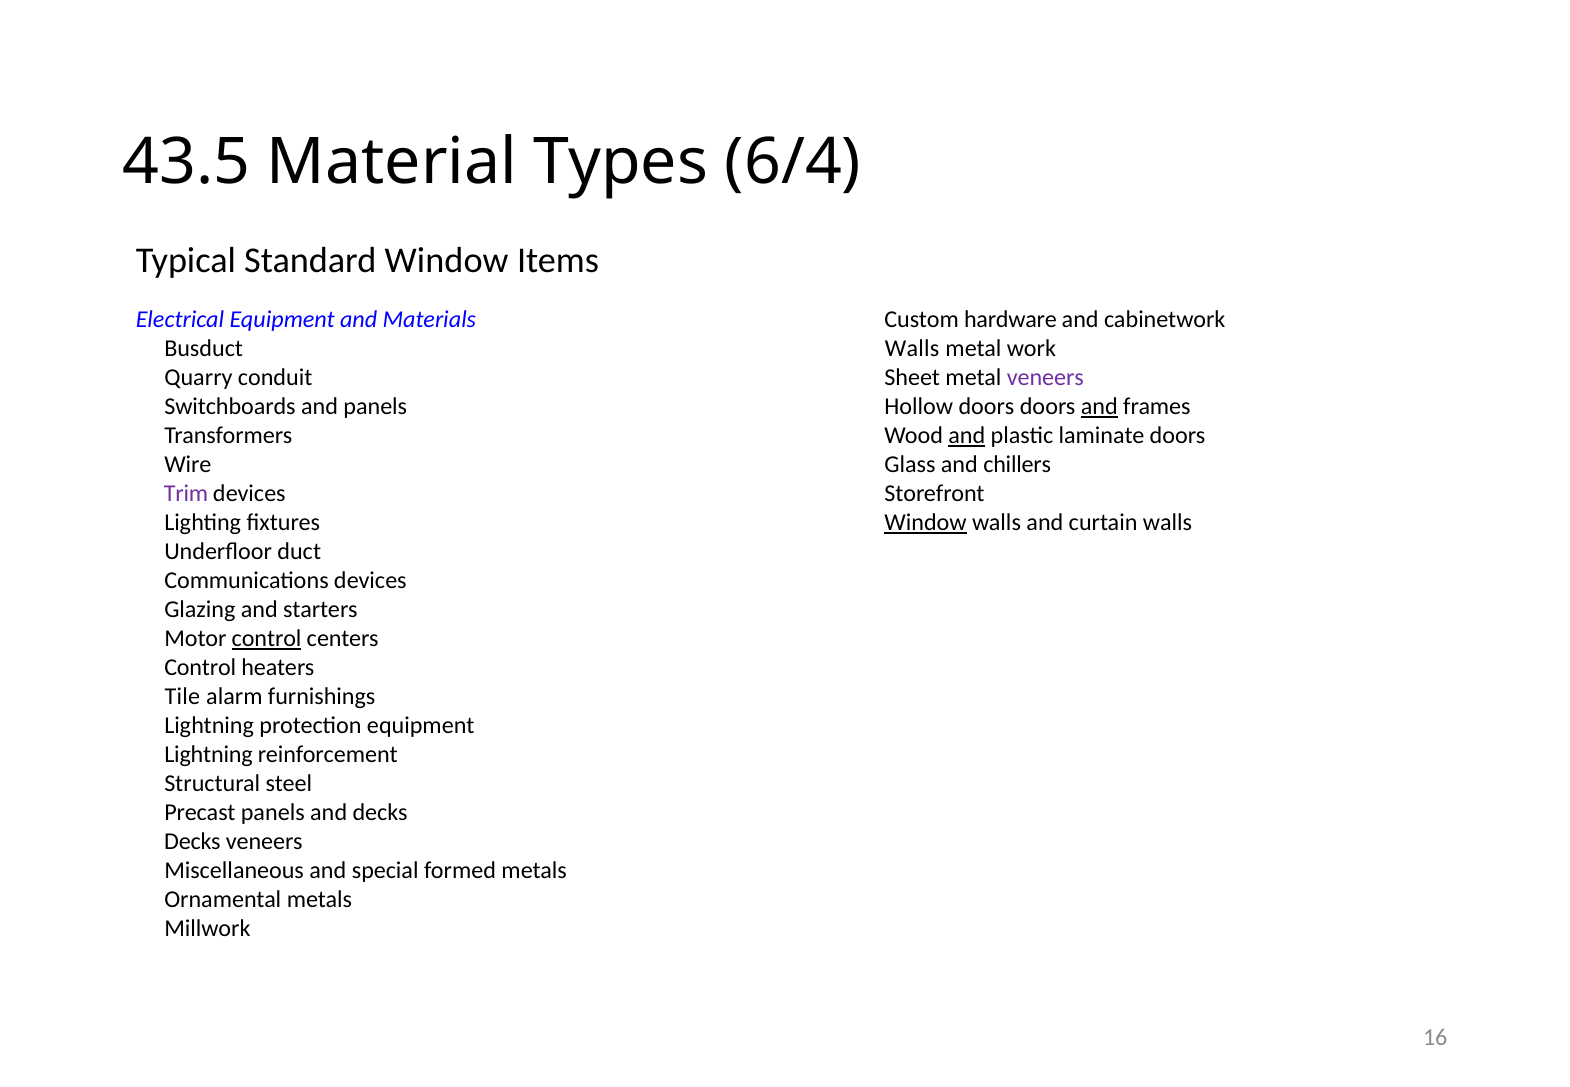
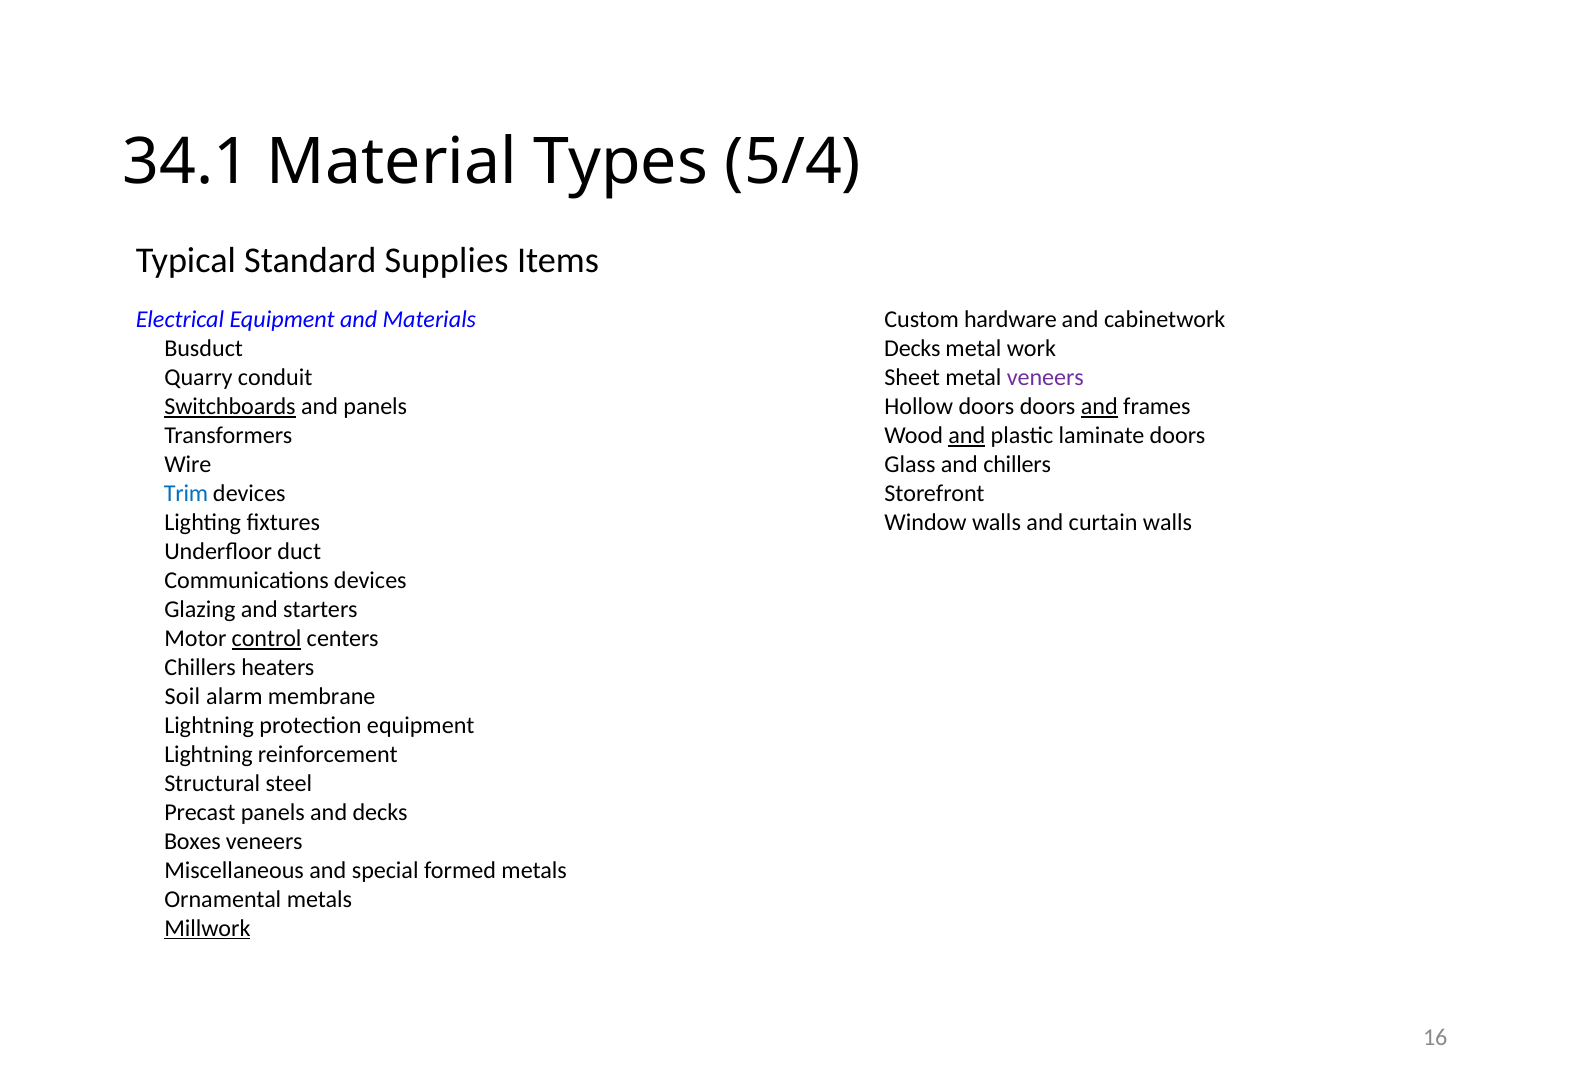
43.5: 43.5 -> 34.1
6/4: 6/4 -> 5/4
Standard Window: Window -> Supplies
Walls at (912, 349): Walls -> Decks
Switchboards underline: none -> present
Trim colour: purple -> blue
Window at (926, 522) underline: present -> none
Control at (200, 667): Control -> Chillers
Tile: Tile -> Soil
furnishings: furnishings -> membrane
Decks at (192, 841): Decks -> Boxes
Millwork underline: none -> present
